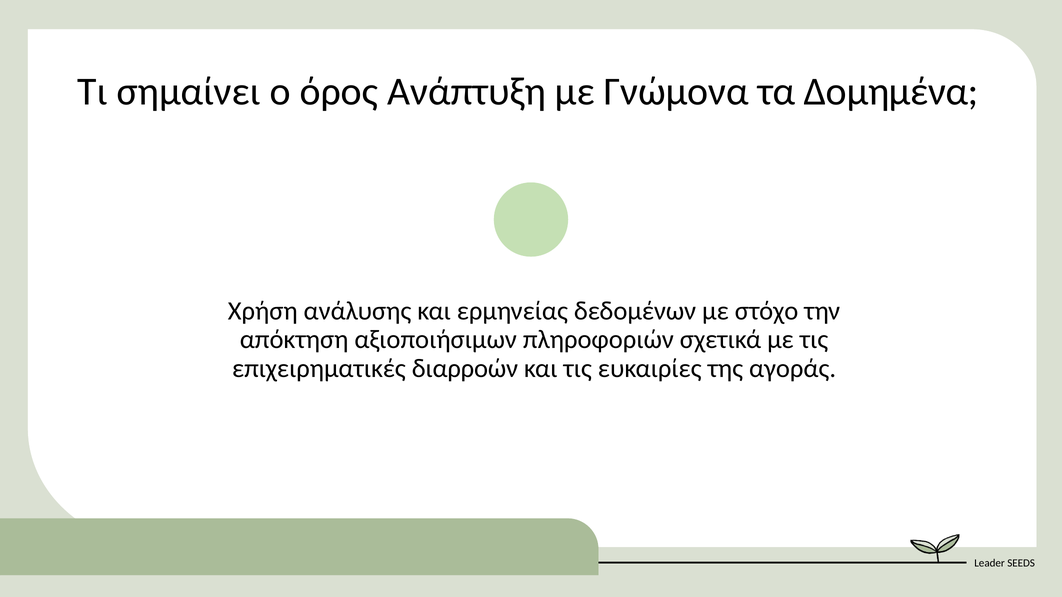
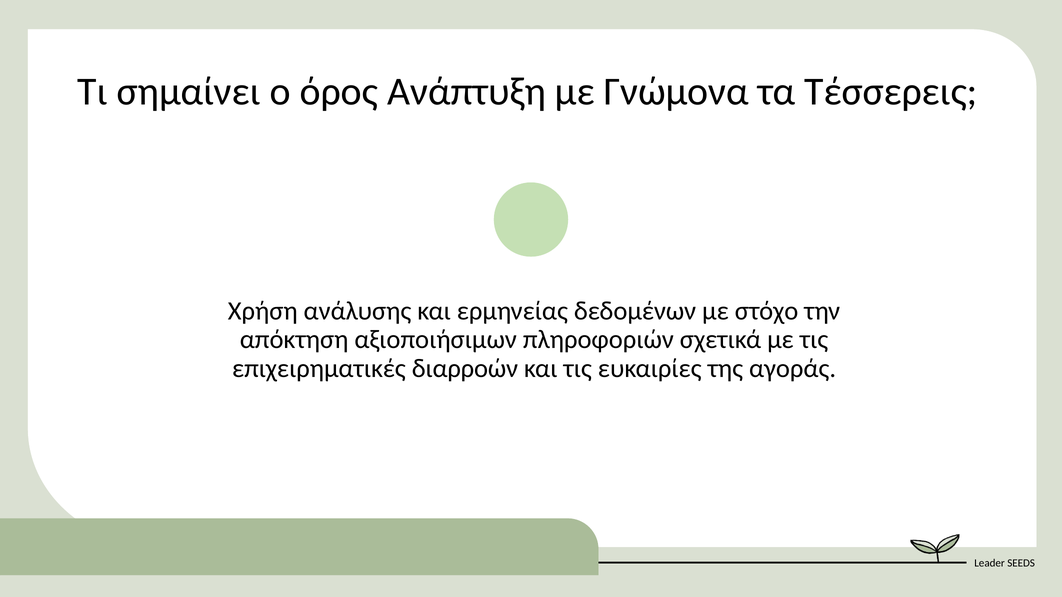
Δομημένα: Δομημένα -> Τέσσερεις
